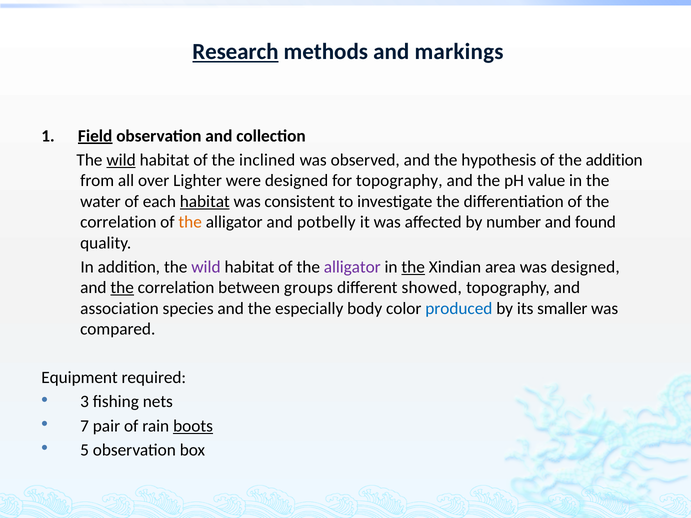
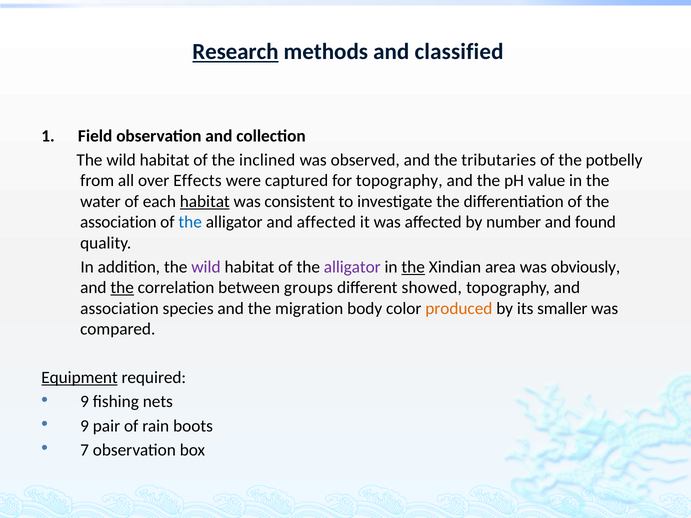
markings: markings -> classified
Field underline: present -> none
wild at (121, 160) underline: present -> none
hypothesis: hypothesis -> tributaries
the addition: addition -> potbelly
Lighter: Lighter -> Effects
were designed: designed -> captured
correlation at (118, 222): correlation -> association
the at (190, 222) colour: orange -> blue
and potbelly: potbelly -> affected
was designed: designed -> obviously
especially: especially -> migration
produced colour: blue -> orange
Equipment underline: none -> present
3 at (85, 402): 3 -> 9
7 at (85, 426): 7 -> 9
boots underline: present -> none
5: 5 -> 7
